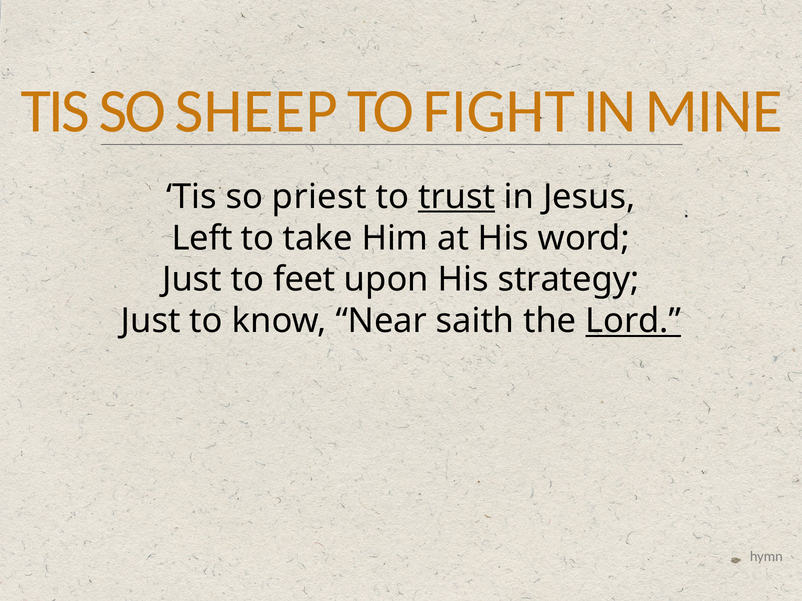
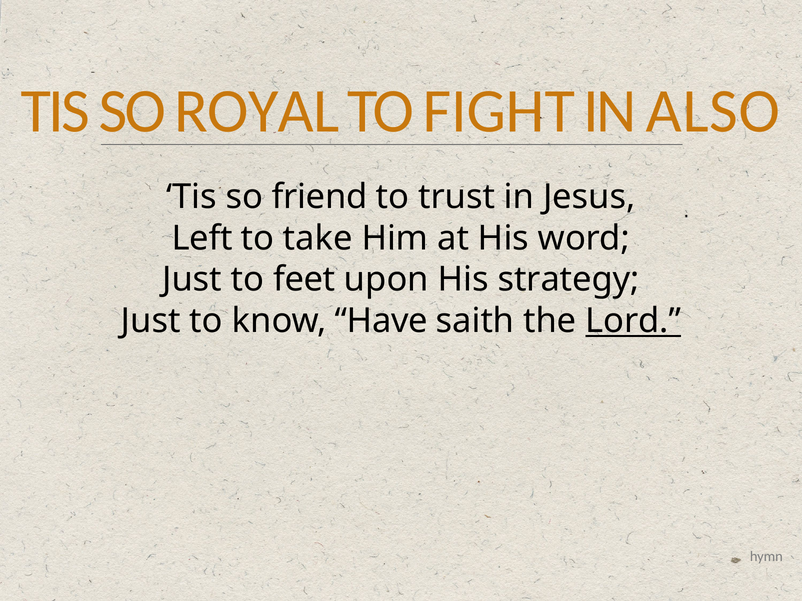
SHEEP: SHEEP -> ROYAL
MINE: MINE -> ALSO
priest: priest -> friend
trust underline: present -> none
Near: Near -> Have
